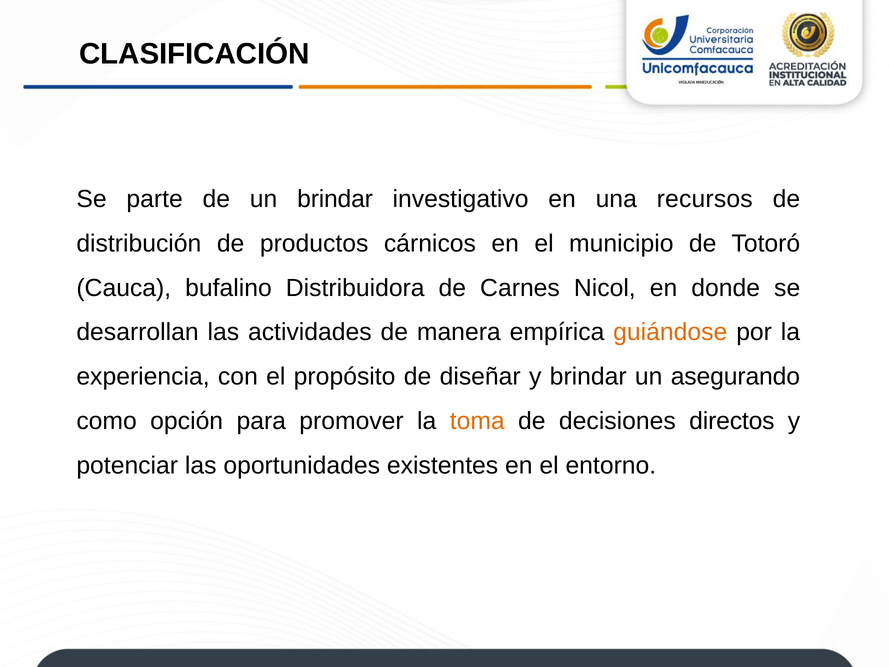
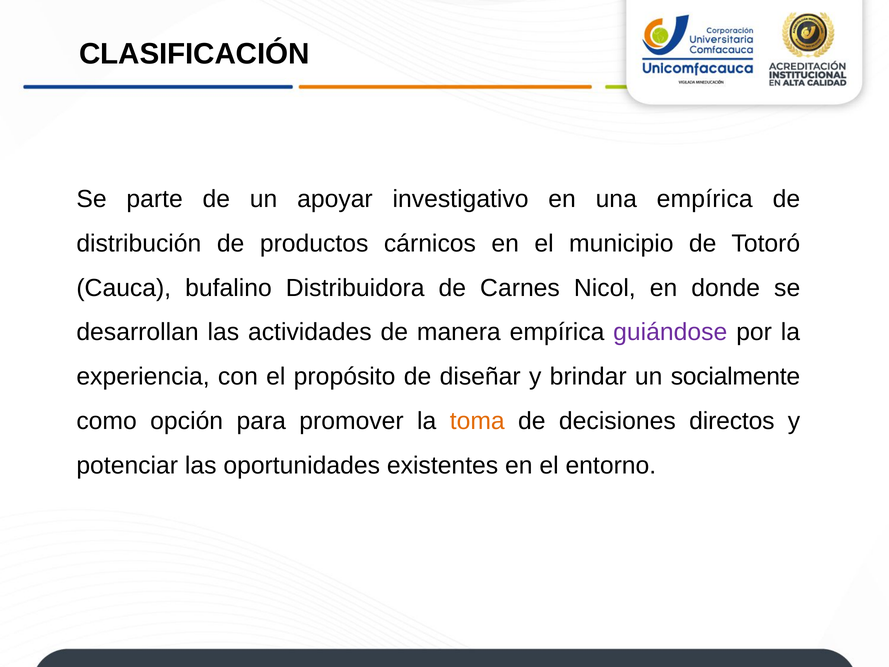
un brindar: brindar -> apoyar
una recursos: recursos -> empírica
guiándose colour: orange -> purple
asegurando: asegurando -> socialmente
